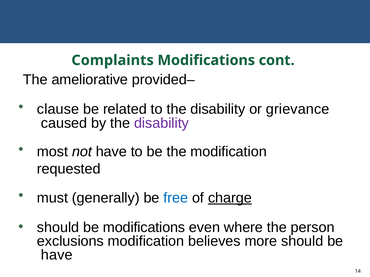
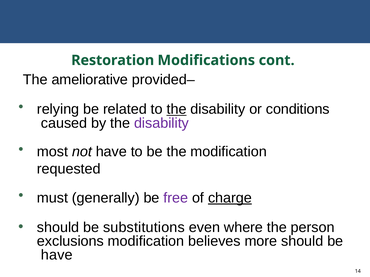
Complaints: Complaints -> Restoration
clause: clause -> relying
the at (177, 109) underline: none -> present
grievance: grievance -> conditions
free colour: blue -> purple
be modifications: modifications -> substitutions
